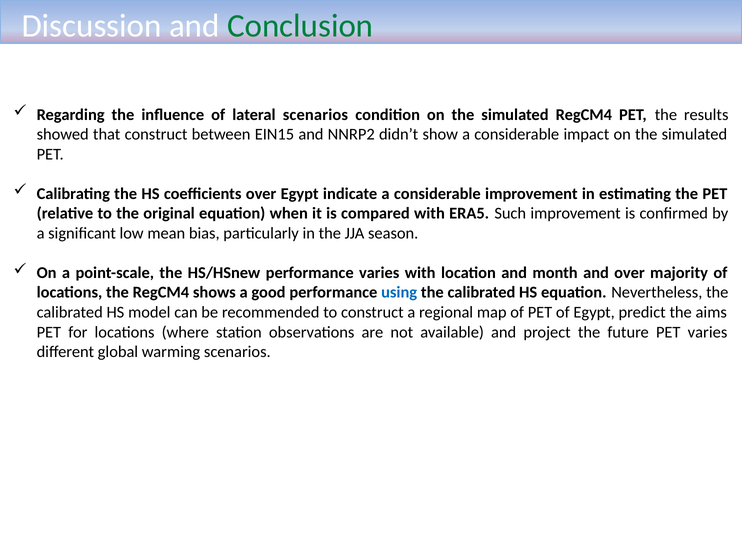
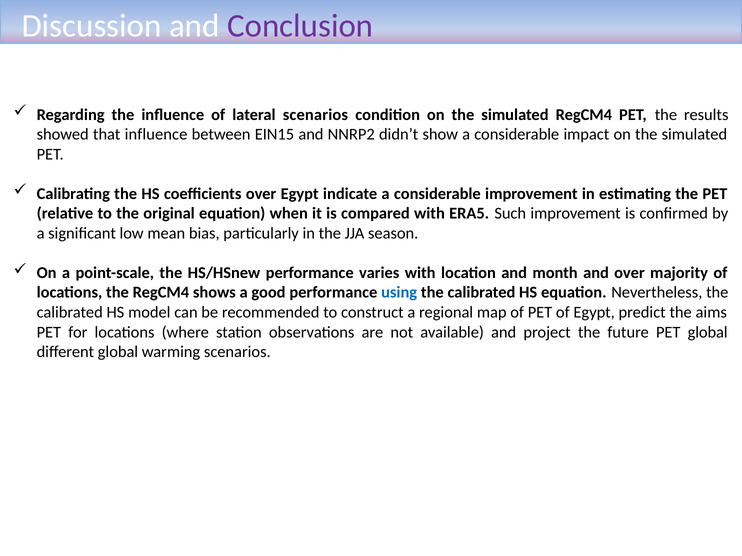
Conclusion colour: green -> purple
that construct: construct -> influence
PET varies: varies -> global
